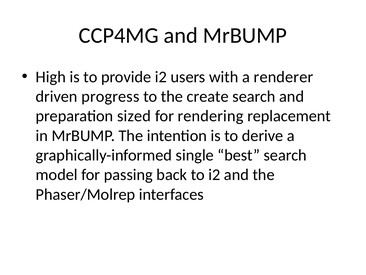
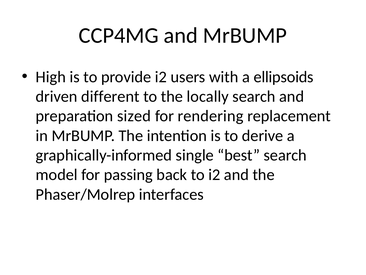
renderer: renderer -> ellipsoids
progress: progress -> different
create: create -> locally
